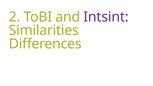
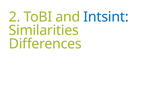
Intsint colour: purple -> blue
